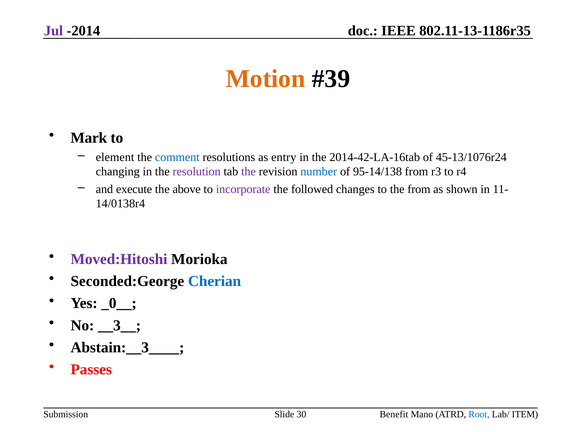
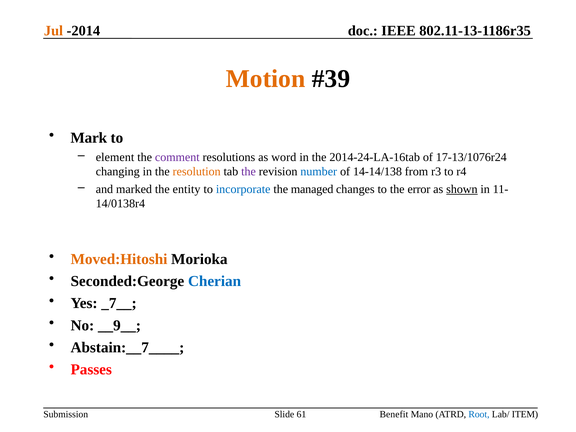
Jul colour: purple -> orange
comment colour: blue -> purple
entry: entry -> word
2014-42-LA-16tab: 2014-42-LA-16tab -> 2014-24-LA-16tab
45-13/1076r24: 45-13/1076r24 -> 17-13/1076r24
resolution colour: purple -> orange
95-14/138: 95-14/138 -> 14-14/138
execute: execute -> marked
above: above -> entity
incorporate colour: purple -> blue
followed: followed -> managed
the from: from -> error
shown underline: none -> present
Moved:Hitoshi colour: purple -> orange
_0__: _0__ -> _7__
__3__: __3__ -> __9__
Abstain:__3____: Abstain:__3____ -> Abstain:__7____
30: 30 -> 61
